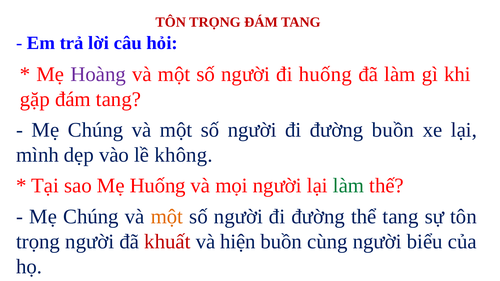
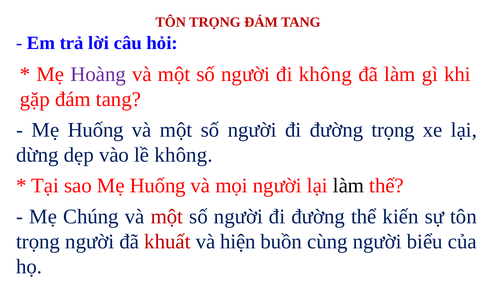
đi huống: huống -> không
Chúng at (96, 130): Chúng -> Huống
đường buồn: buồn -> trọng
mình: mình -> dừng
làm at (349, 186) colour: green -> black
một at (167, 217) colour: orange -> red
thể tang: tang -> kiến
